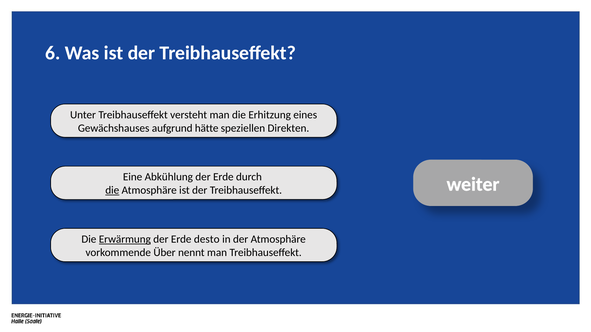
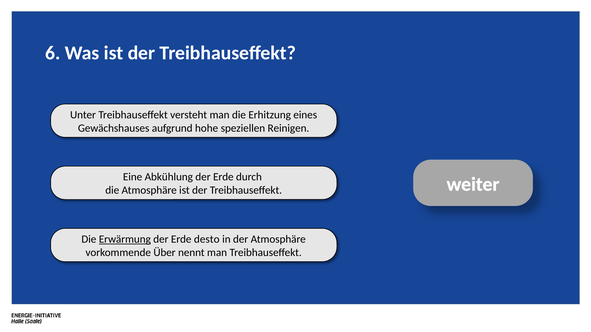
hätte: hätte -> hohe
Direkten: Direkten -> Reinigen
die at (112, 190) underline: present -> none
